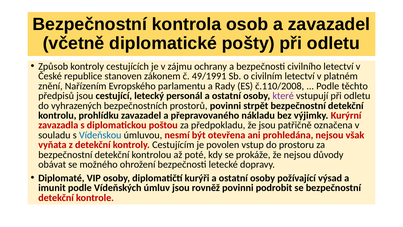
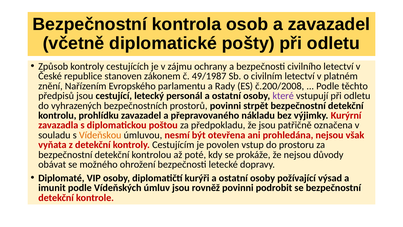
49/1991: 49/1991 -> 49/1987
č.110/2008: č.110/2008 -> č.200/2008
Vídeňskou colour: blue -> orange
